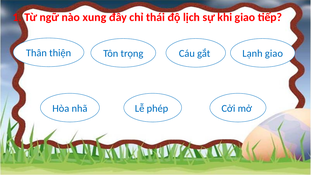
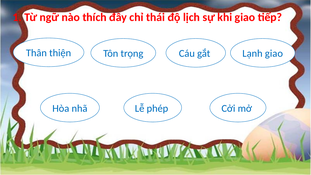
xung: xung -> thích
